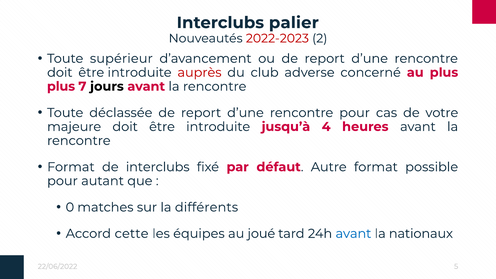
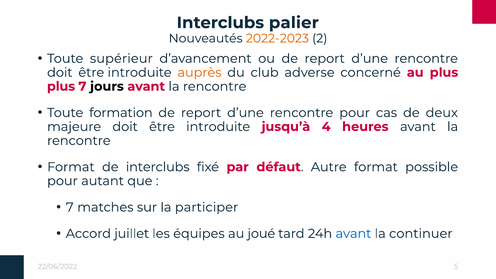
2022-2023 colour: red -> orange
auprès colour: red -> orange
déclassée: déclassée -> formation
votre: votre -> deux
0 at (70, 207): 0 -> 7
différents: différents -> participer
cette: cette -> juillet
nationaux: nationaux -> continuer
